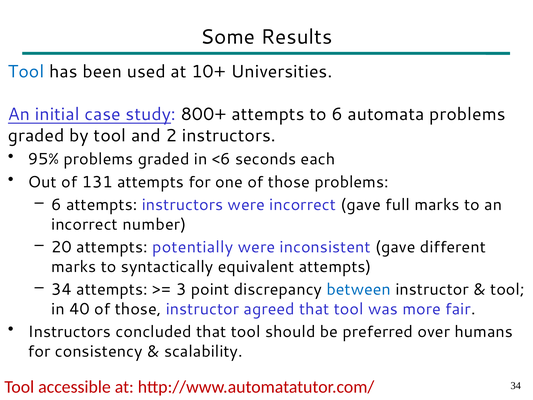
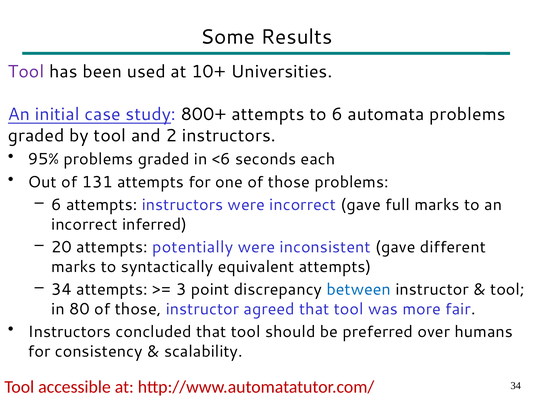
Tool at (26, 72) colour: blue -> purple
number: number -> inferred
40: 40 -> 80
